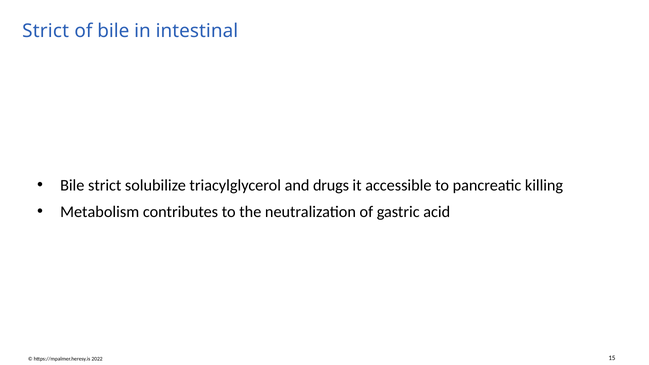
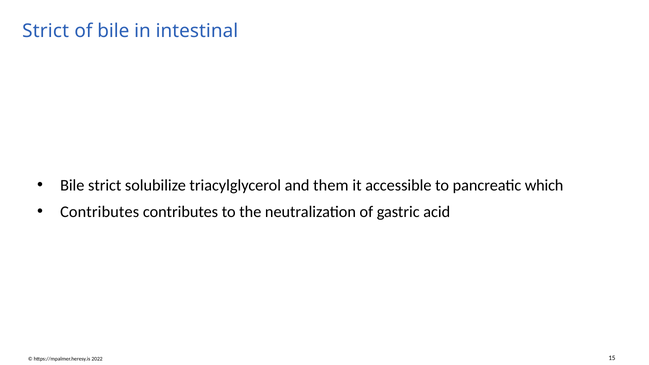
drugs: drugs -> them
killing: killing -> which
Metabolism at (100, 212): Metabolism -> Contributes
